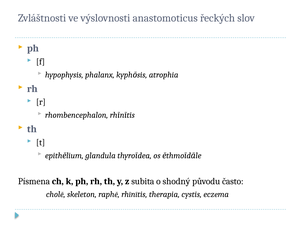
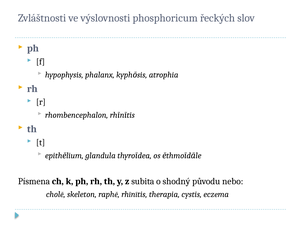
anastomoticus: anastomoticus -> phosphoricum
často: často -> nebo
